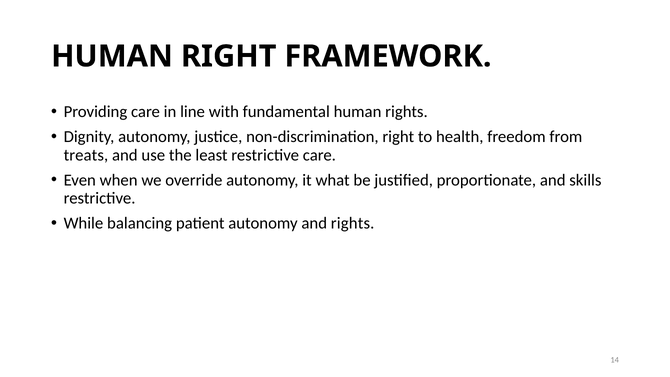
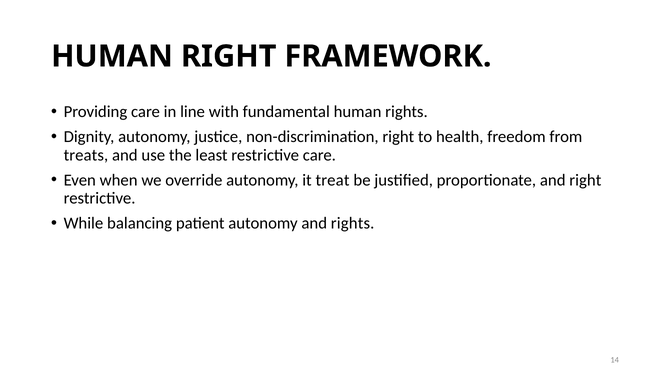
what: what -> treat
and skills: skills -> right
